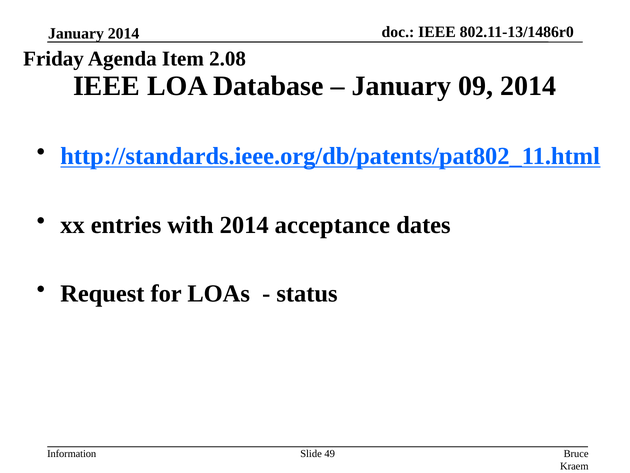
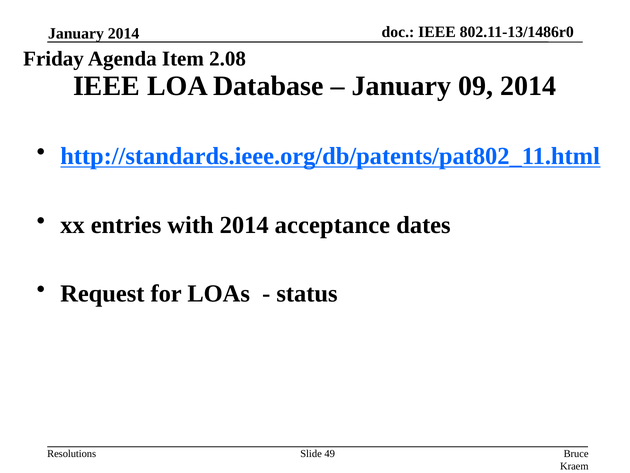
Information: Information -> Resolutions
